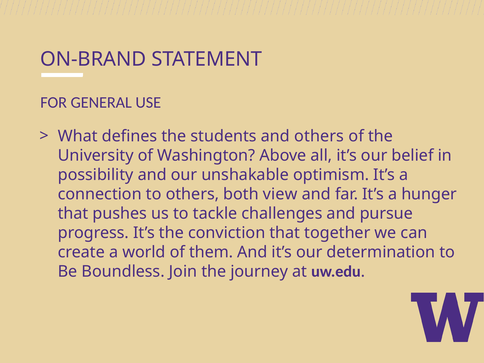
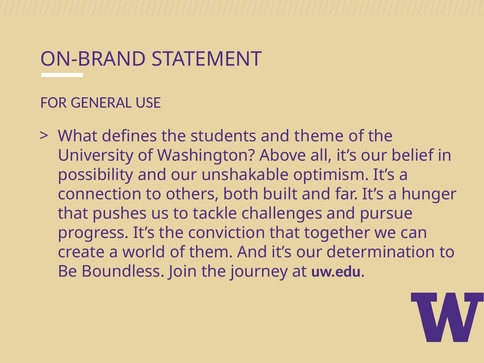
and others: others -> theme
view: view -> built
